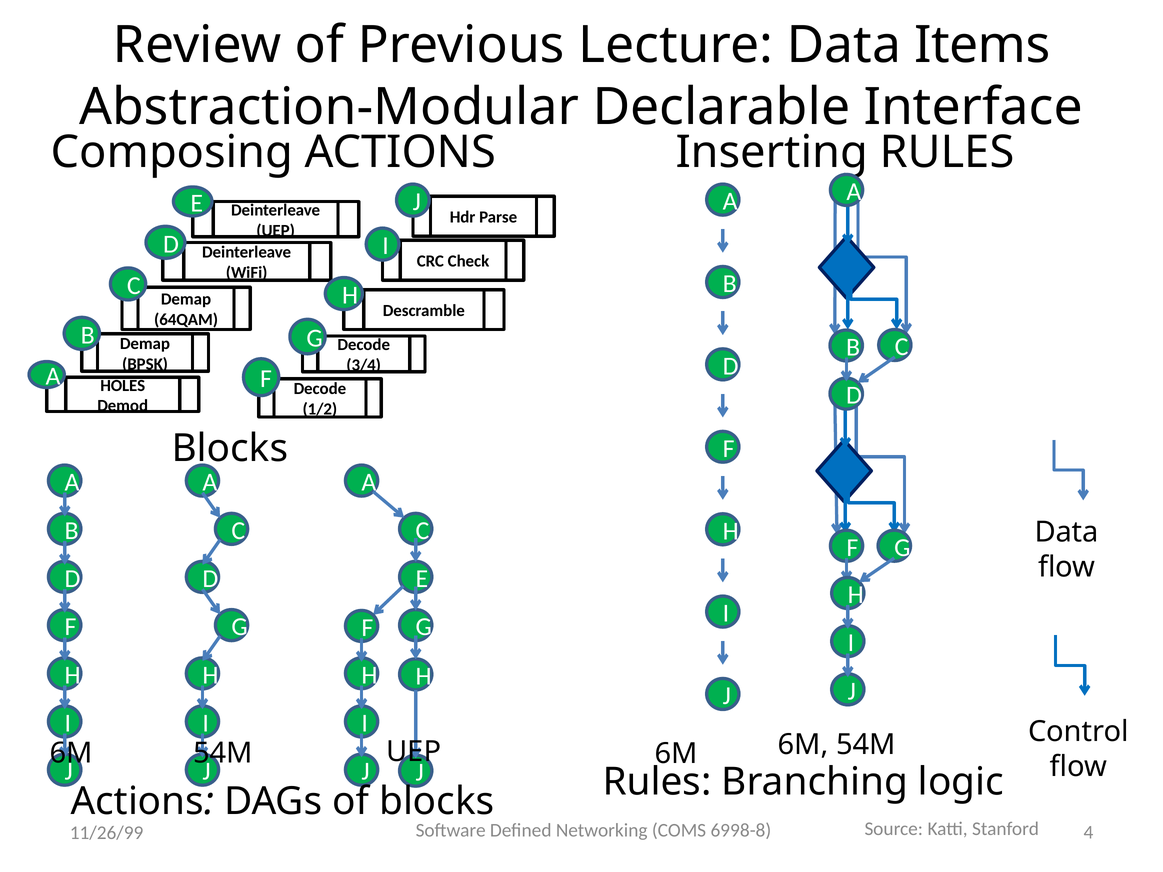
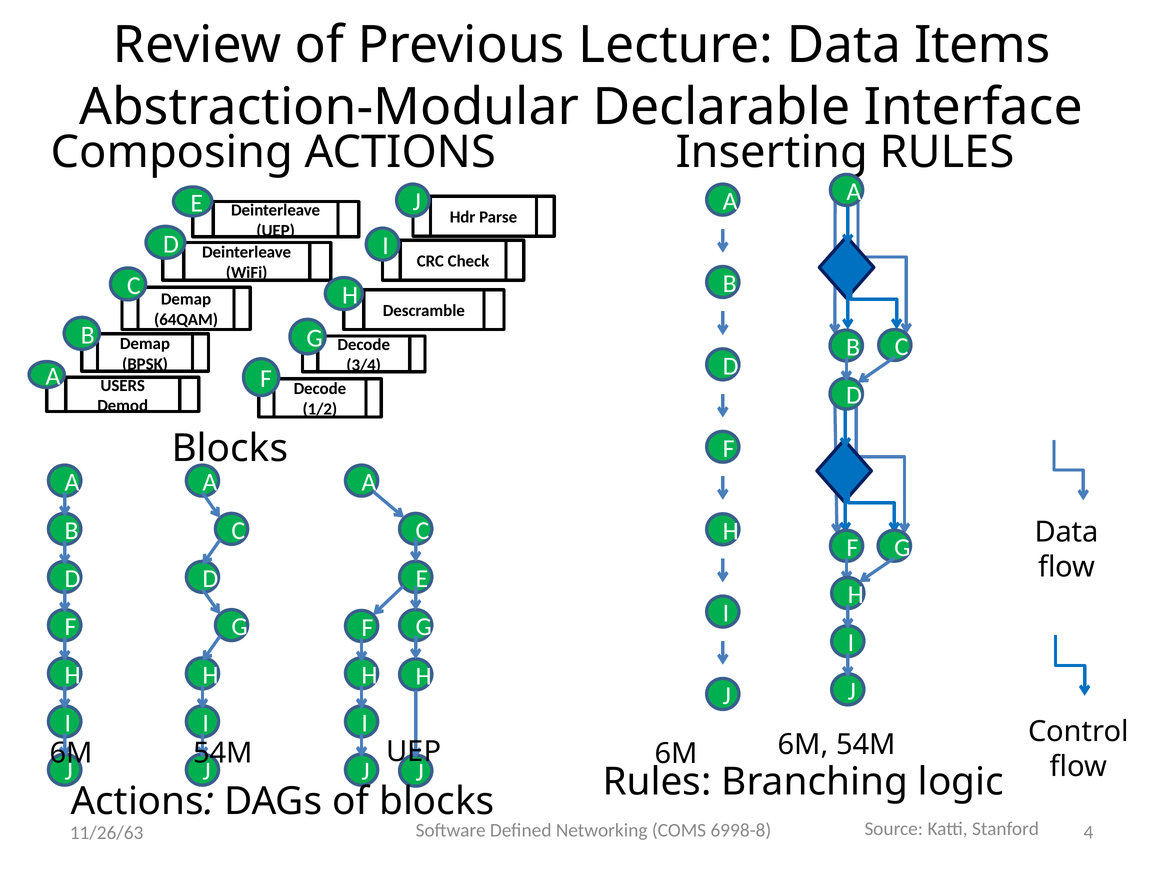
HOLES: HOLES -> USERS
11/26/99: 11/26/99 -> 11/26/63
